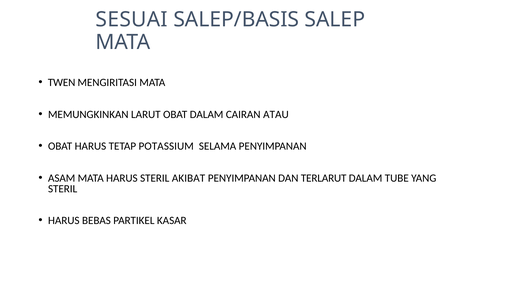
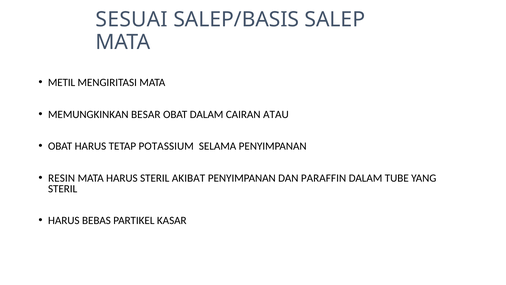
TWEN: TWEN -> METIL
LARUT: LARUT -> BESAR
ASAM: ASAM -> RESIN
TERLARUT: TERLARUT -> PARAFFIN
